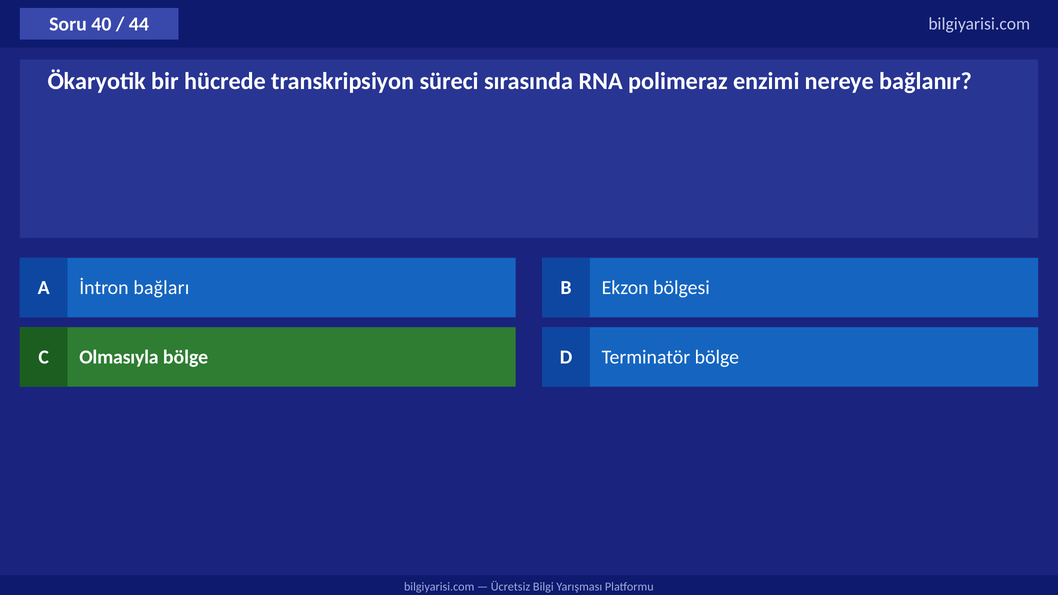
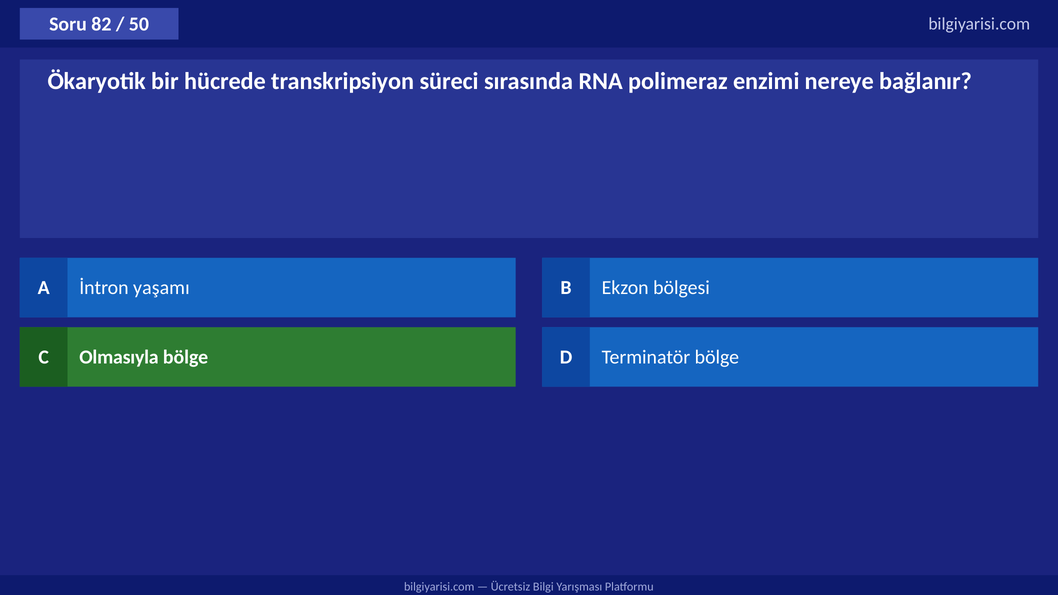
40: 40 -> 82
44: 44 -> 50
bağları: bağları -> yaşamı
